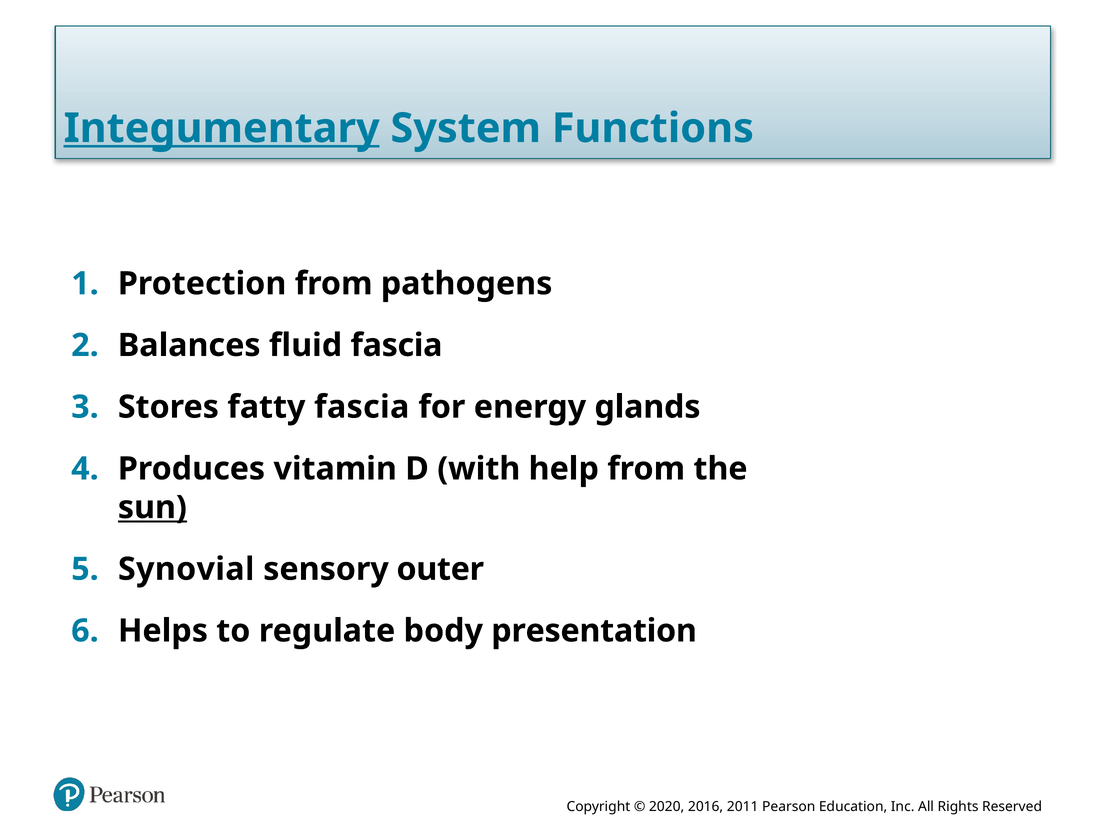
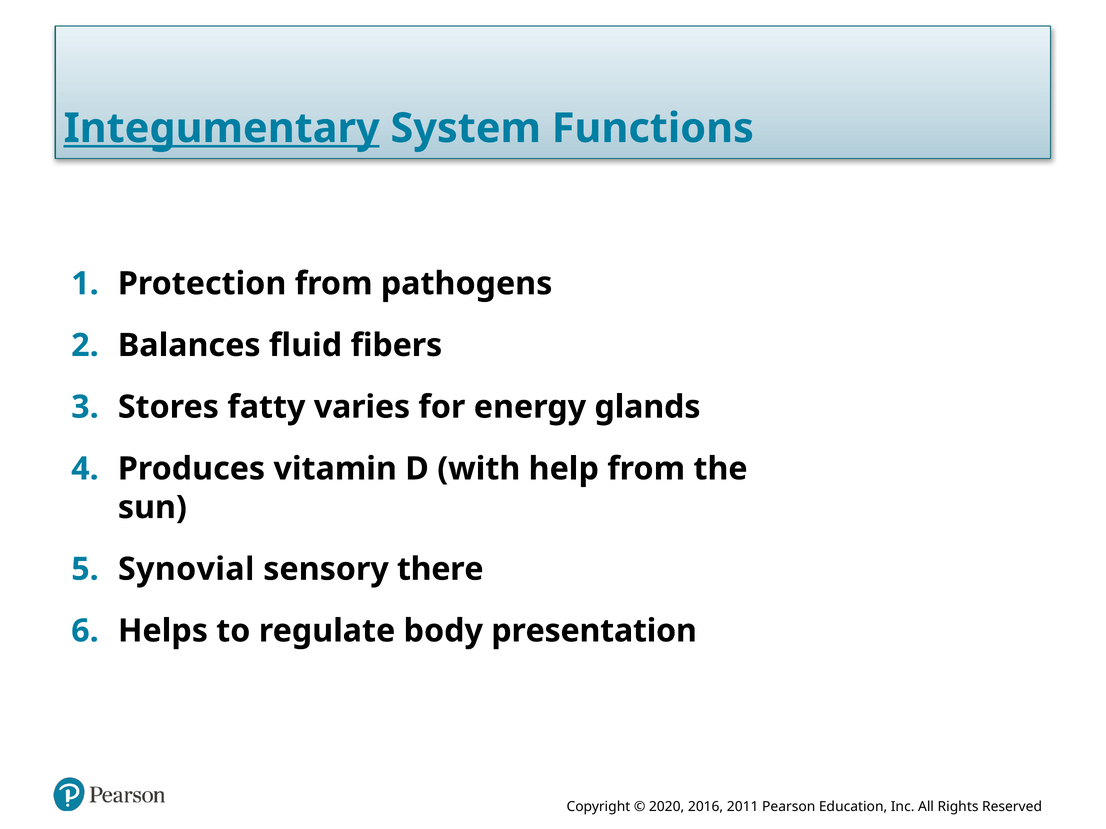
fluid fascia: fascia -> fibers
fatty fascia: fascia -> varies
sun underline: present -> none
outer: outer -> there
